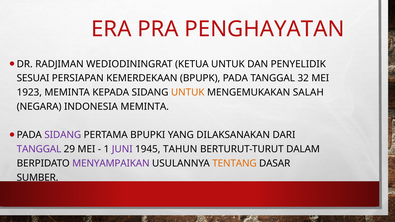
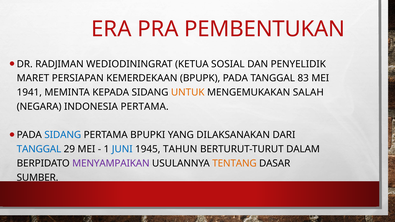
PENGHAYATAN: PENGHAYATAN -> PEMBENTUKAN
KETUA UNTUK: UNTUK -> SOSIAL
SESUAI: SESUAI -> MARET
32: 32 -> 83
1923: 1923 -> 1941
INDONESIA MEMINTA: MEMINTA -> PERTAMA
SIDANG at (63, 135) colour: purple -> blue
TANGGAL at (39, 149) colour: purple -> blue
JUNI colour: purple -> blue
